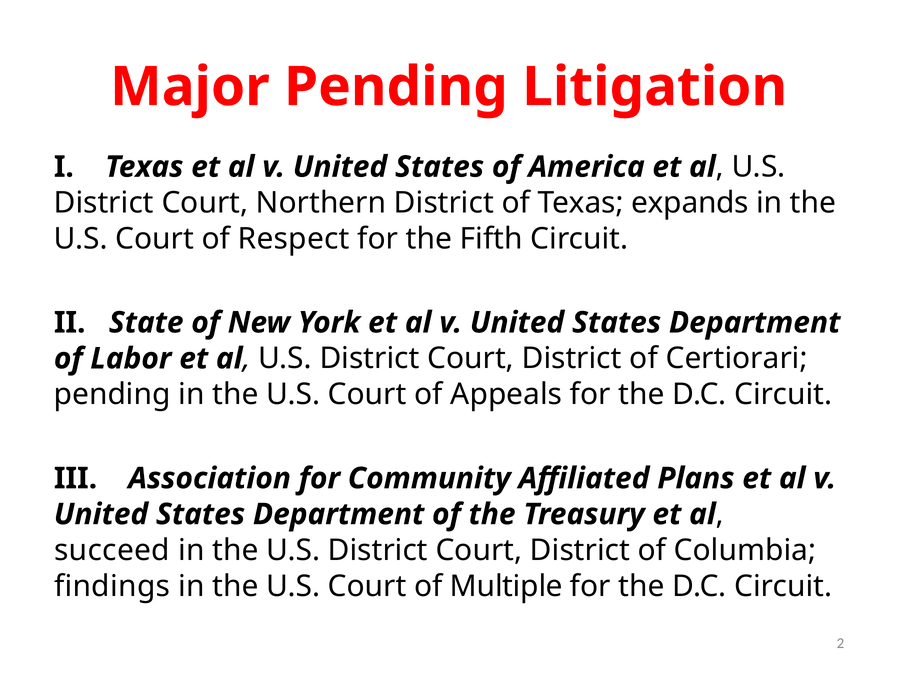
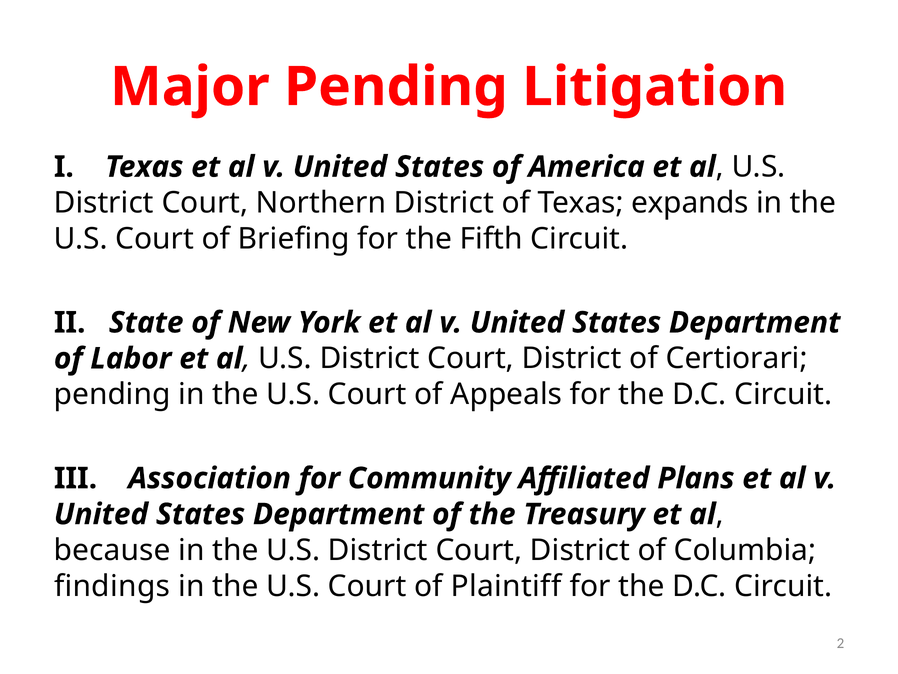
Respect: Respect -> Briefing
succeed: succeed -> because
Multiple: Multiple -> Plaintiff
